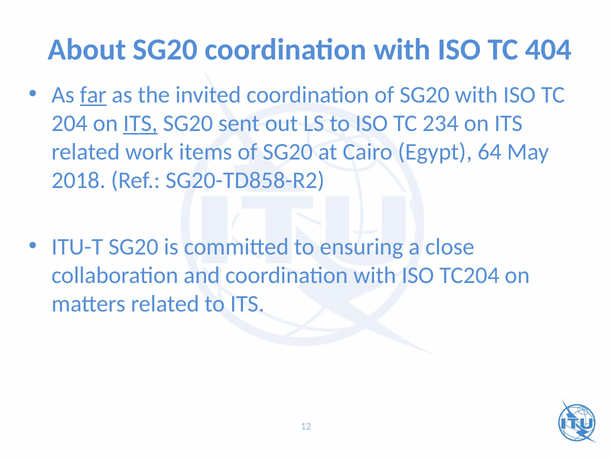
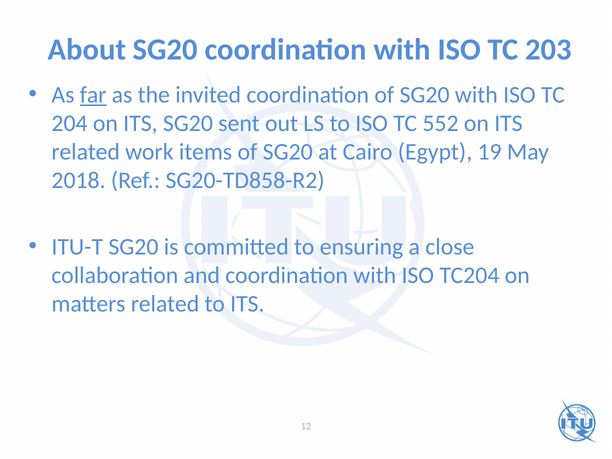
404: 404 -> 203
ITS at (140, 123) underline: present -> none
234: 234 -> 552
64: 64 -> 19
